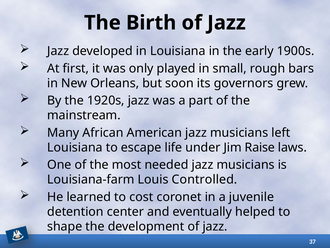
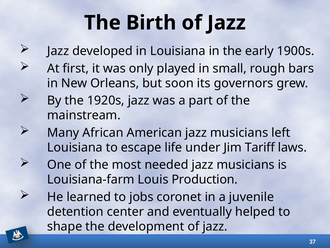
Raise: Raise -> Tariff
Controlled: Controlled -> Production
cost: cost -> jobs
